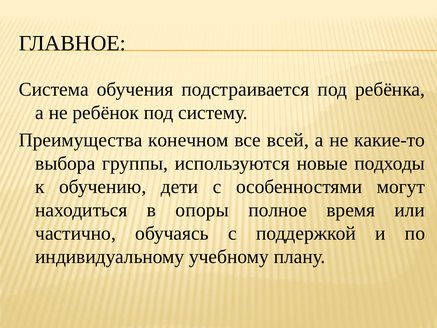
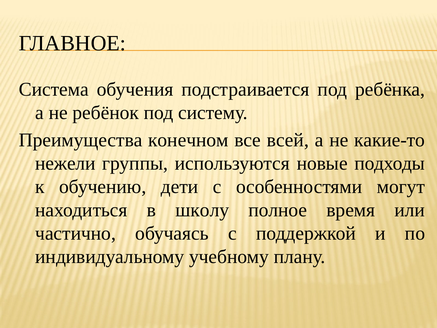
выбора: выбора -> нежели
опоры: опоры -> школу
